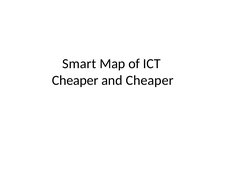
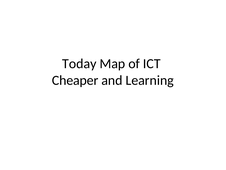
Smart: Smart -> Today
and Cheaper: Cheaper -> Learning
